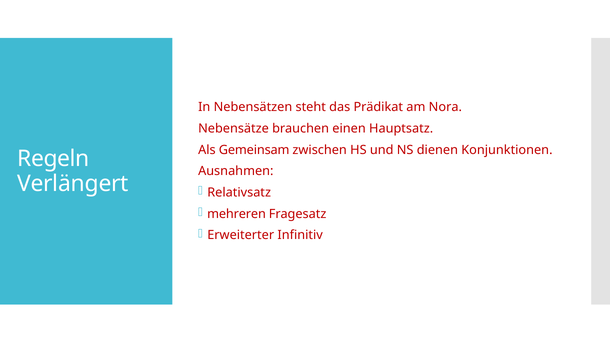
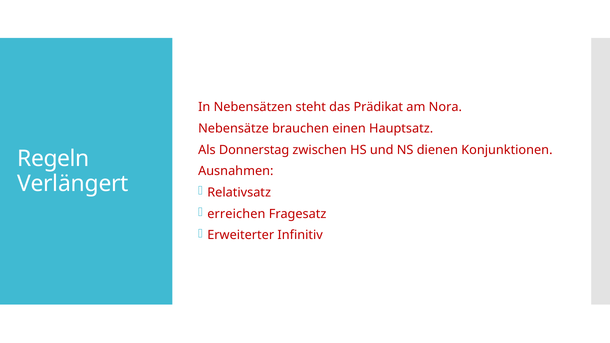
Gemeinsam: Gemeinsam -> Donnerstag
mehreren: mehreren -> erreichen
